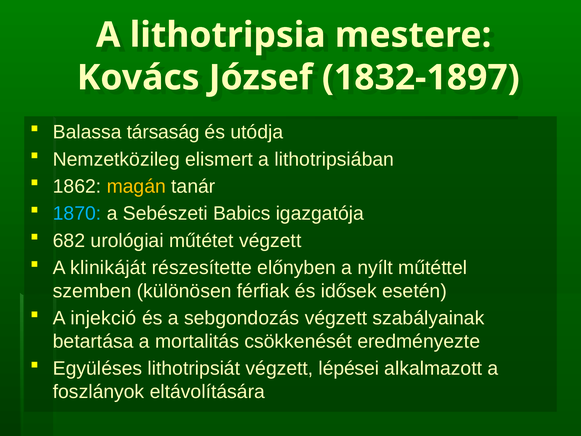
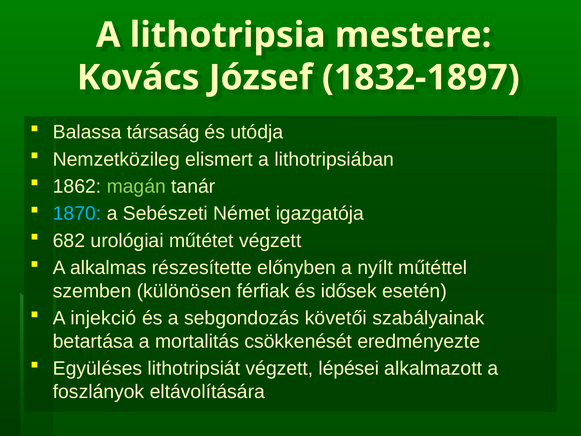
magán colour: yellow -> light green
Babics: Babics -> Német
klinikáját: klinikáját -> alkalmas
sebgondozás végzett: végzett -> követői
